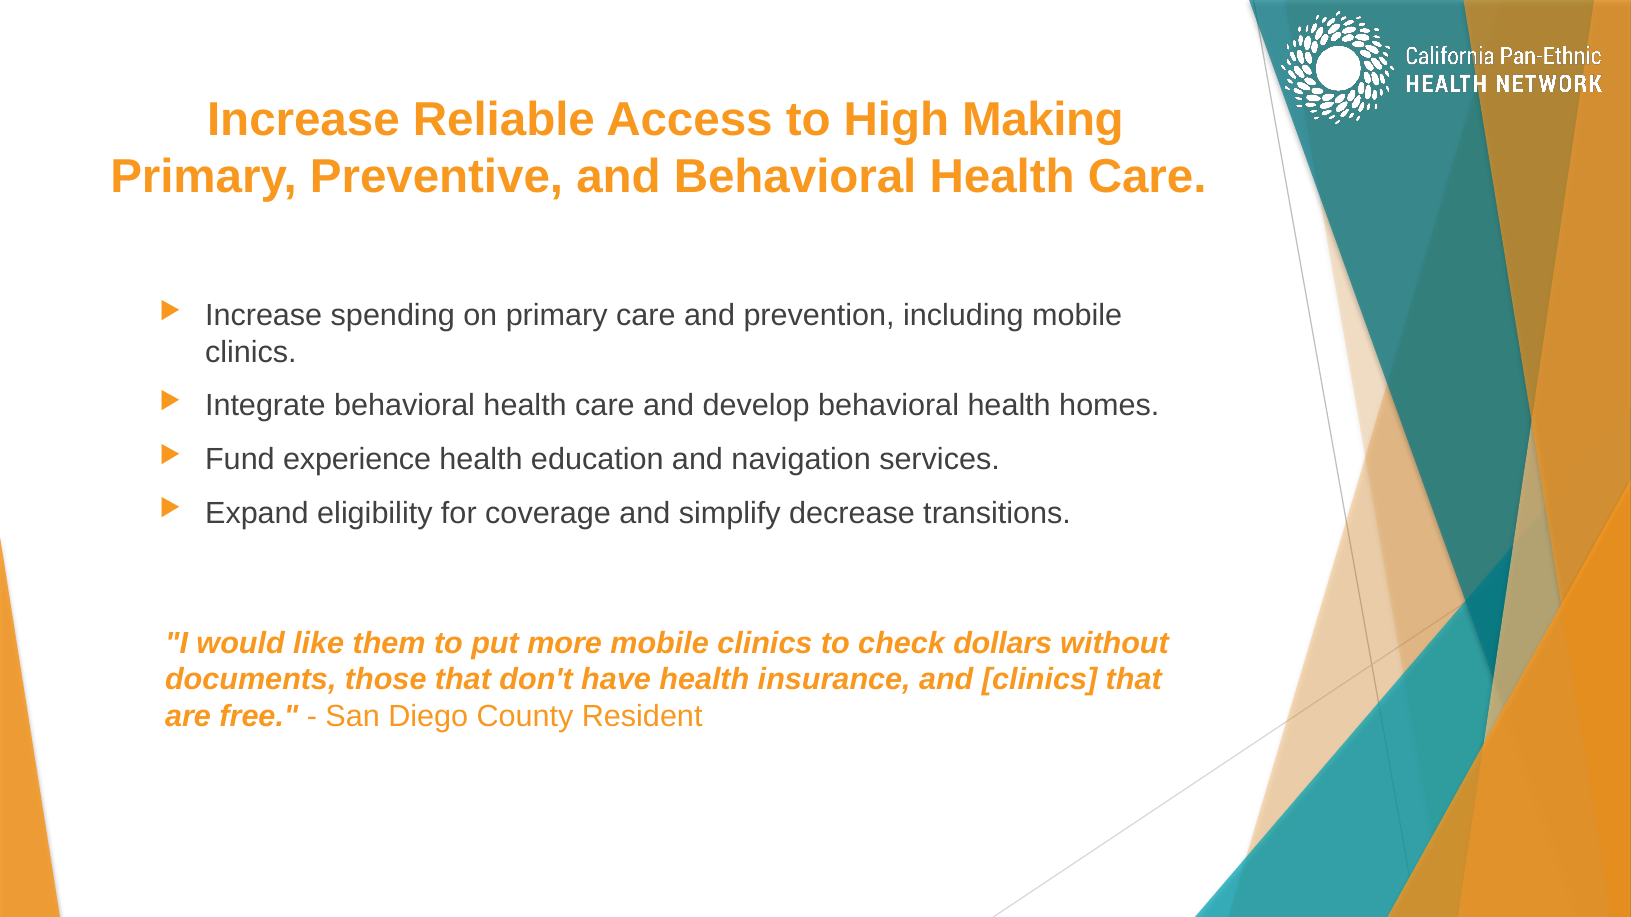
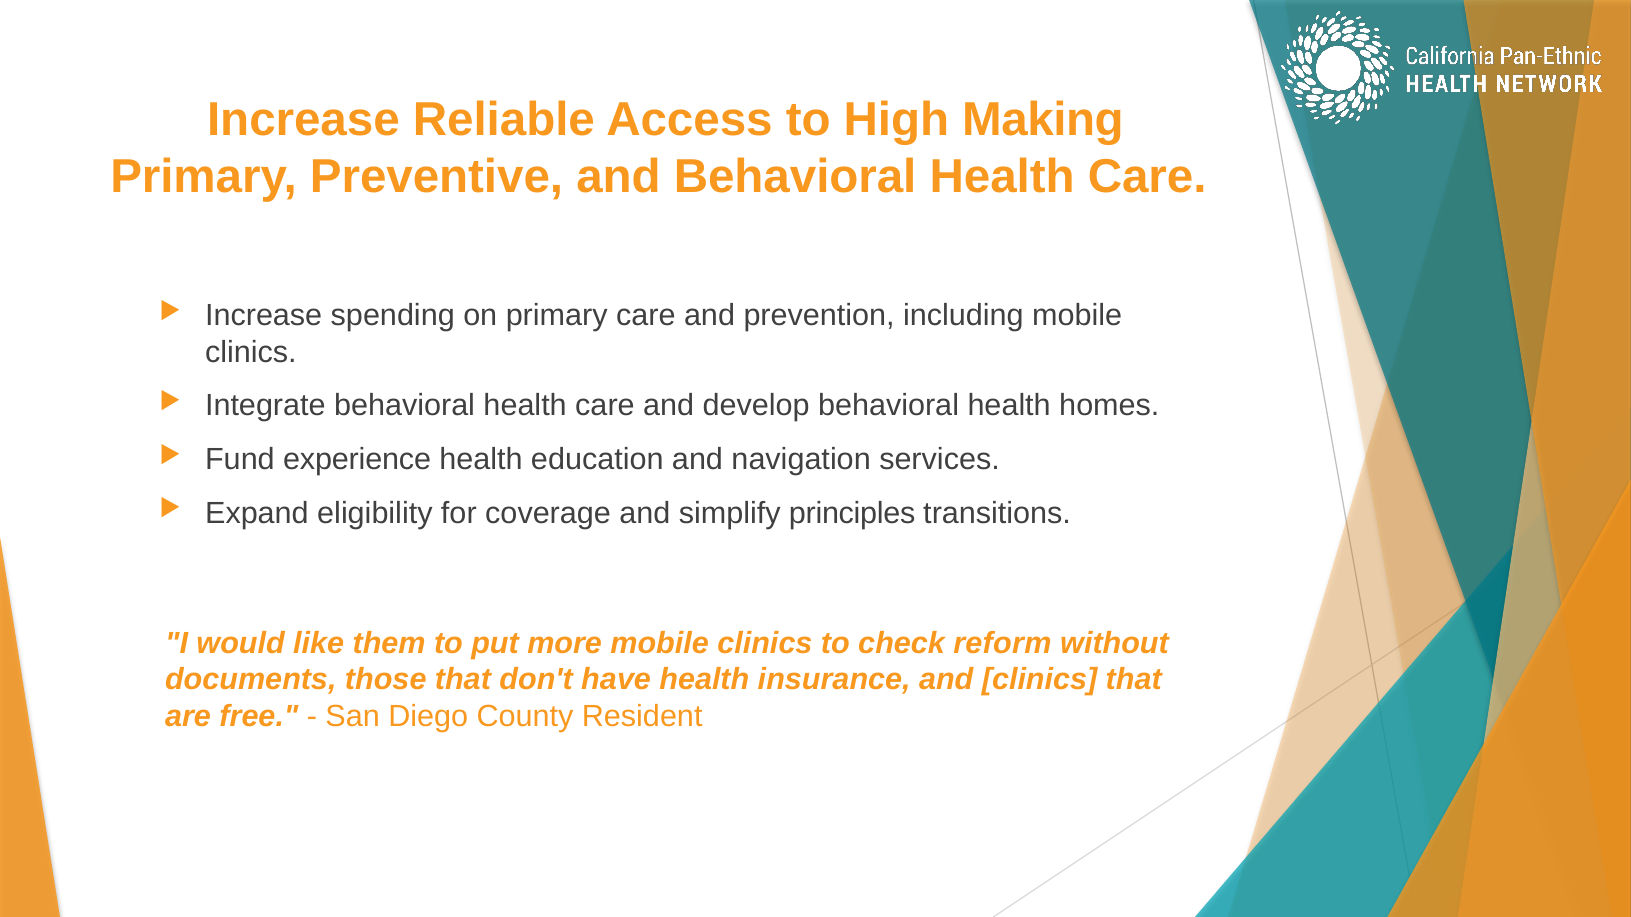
decrease: decrease -> principles
dollars: dollars -> reform
